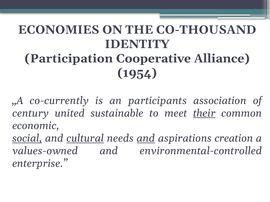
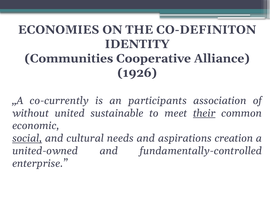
CO-THOUSAND: CO-THOUSAND -> CO-DEFINITON
Participation: Participation -> Communities
1954: 1954 -> 1926
century: century -> without
cultural underline: present -> none
and at (146, 139) underline: present -> none
values-owned: values-owned -> united-owned
environmental-controlled: environmental-controlled -> fundamentally-controlled
